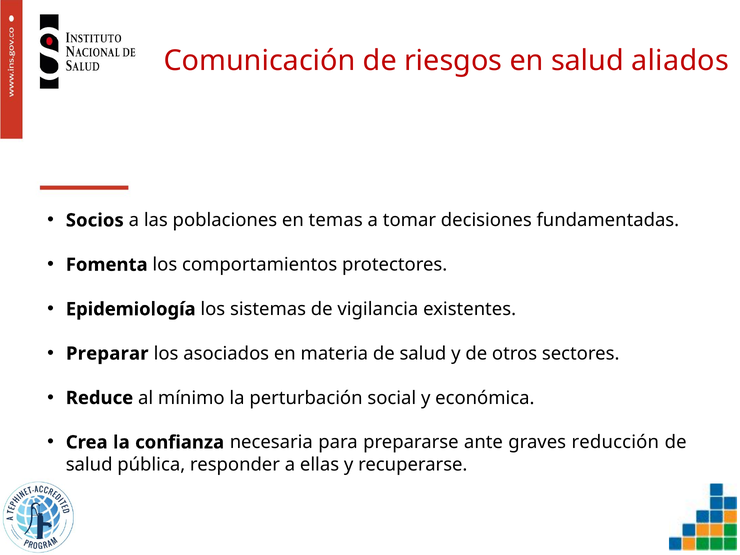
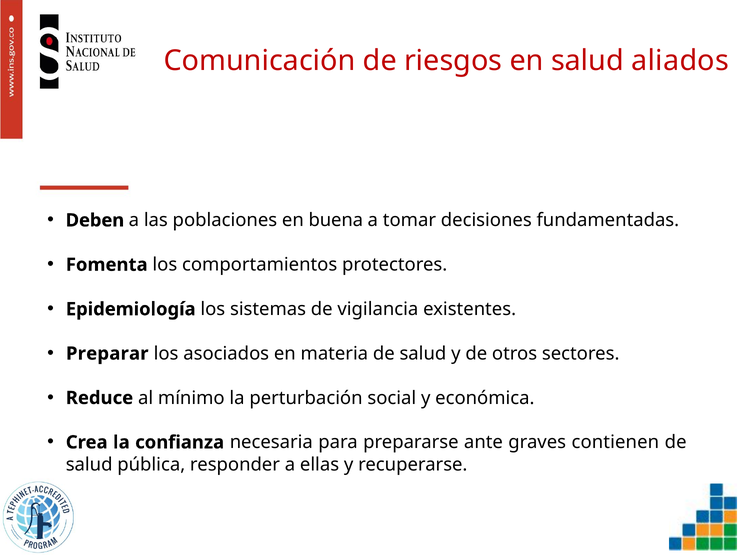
Socios: Socios -> Deben
temas: temas -> buena
reducción: reducción -> contienen
